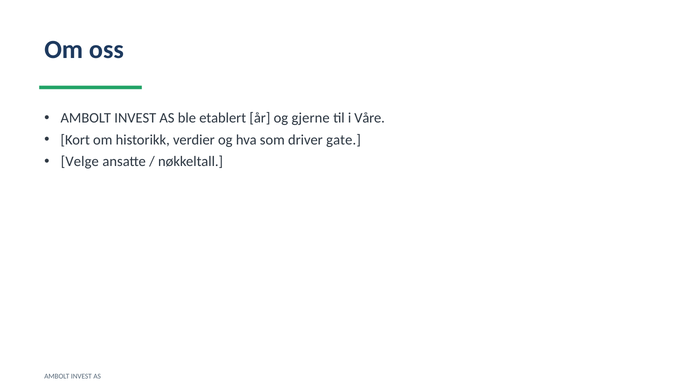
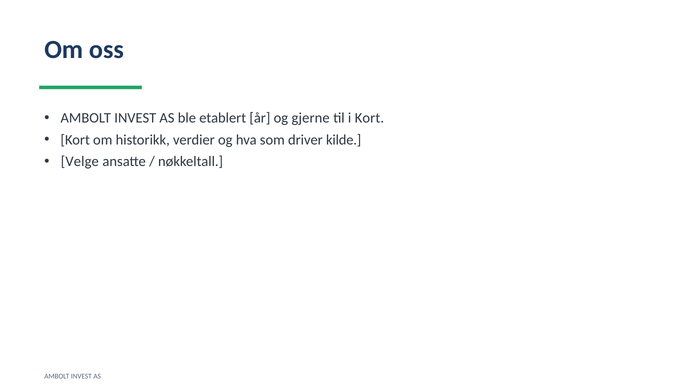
i Våre: Våre -> Kort
gate: gate -> kilde
